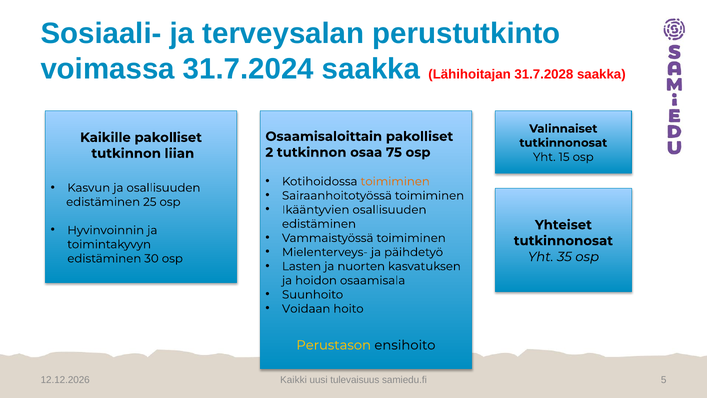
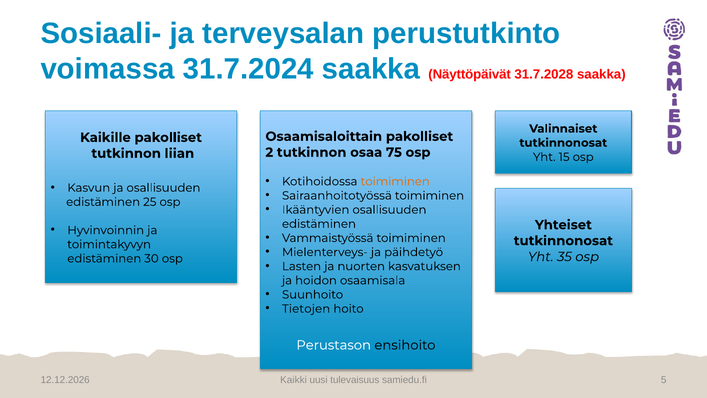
Lähihoitajan: Lähihoitajan -> Näyttöpäivät
Voidaan: Voidaan -> Tietojen
Perustason colour: yellow -> white
